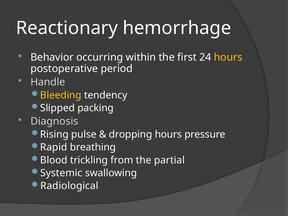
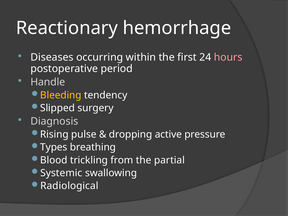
Behavior: Behavior -> Diseases
hours at (228, 57) colour: yellow -> pink
packing: packing -> surgery
dropping hours: hours -> active
Rapid: Rapid -> Types
